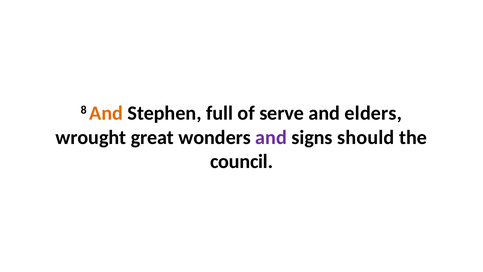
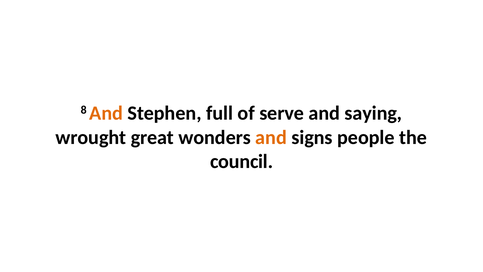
elders: elders -> saying
and at (271, 137) colour: purple -> orange
should: should -> people
